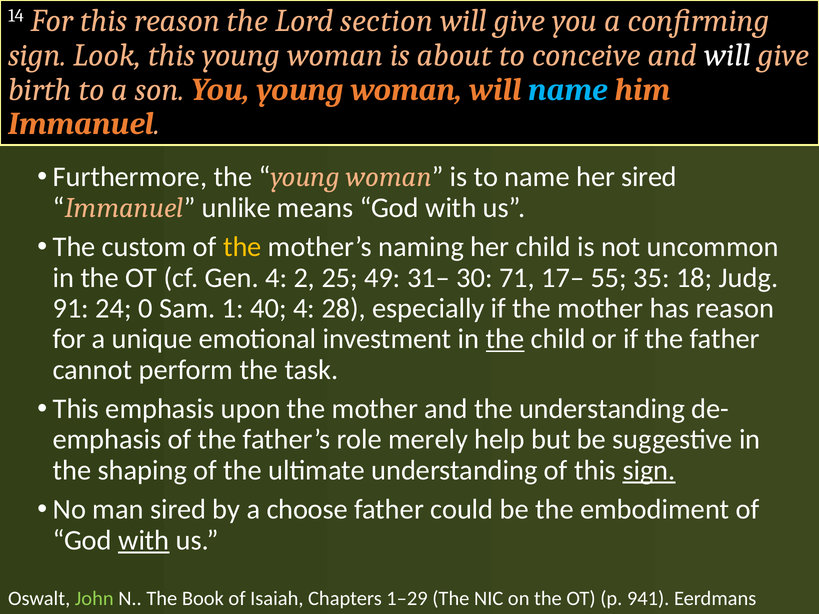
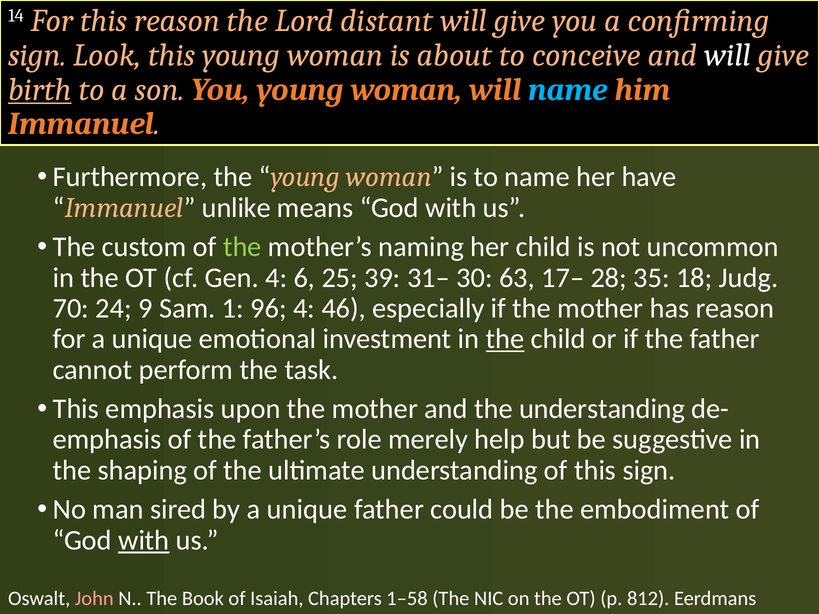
section: section -> distant
birth underline: none -> present
her sired: sired -> have
the at (242, 247) colour: yellow -> light green
2: 2 -> 6
49: 49 -> 39
71: 71 -> 63
55: 55 -> 28
91: 91 -> 70
0: 0 -> 9
40: 40 -> 96
28: 28 -> 46
sign at (649, 470) underline: present -> none
by a choose: choose -> unique
John colour: light green -> pink
1–29: 1–29 -> 1–58
941: 941 -> 812
